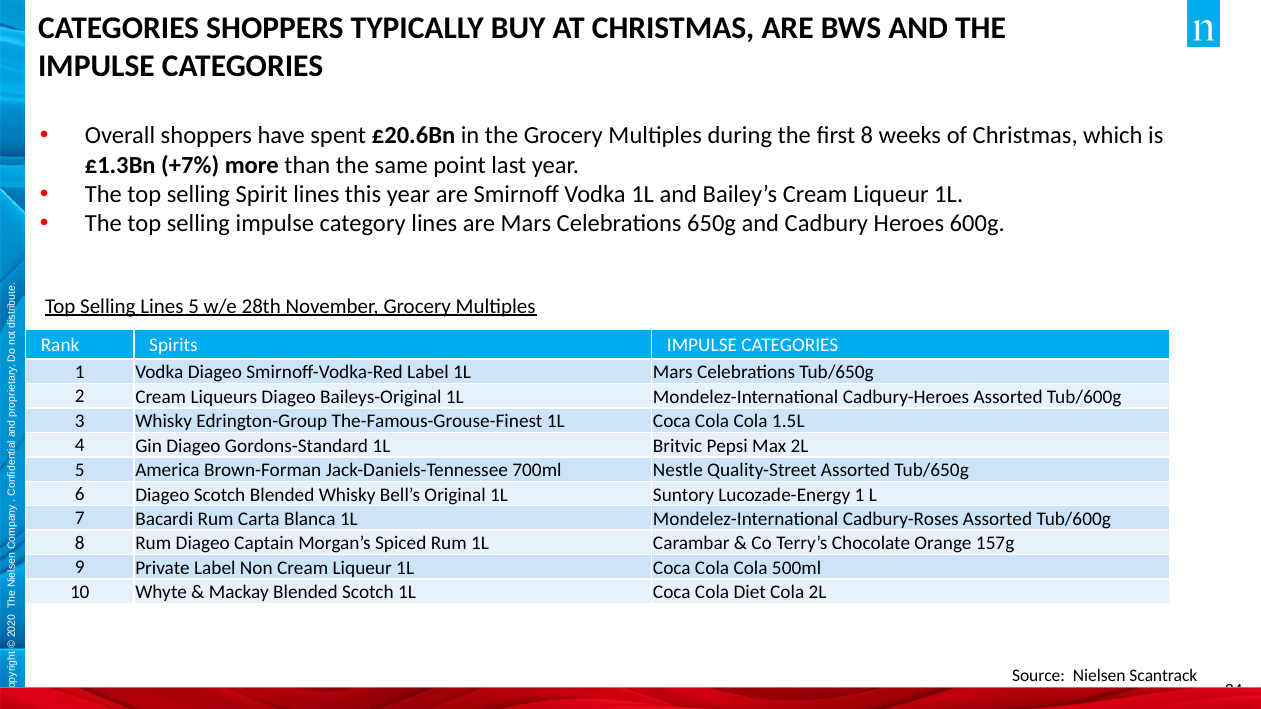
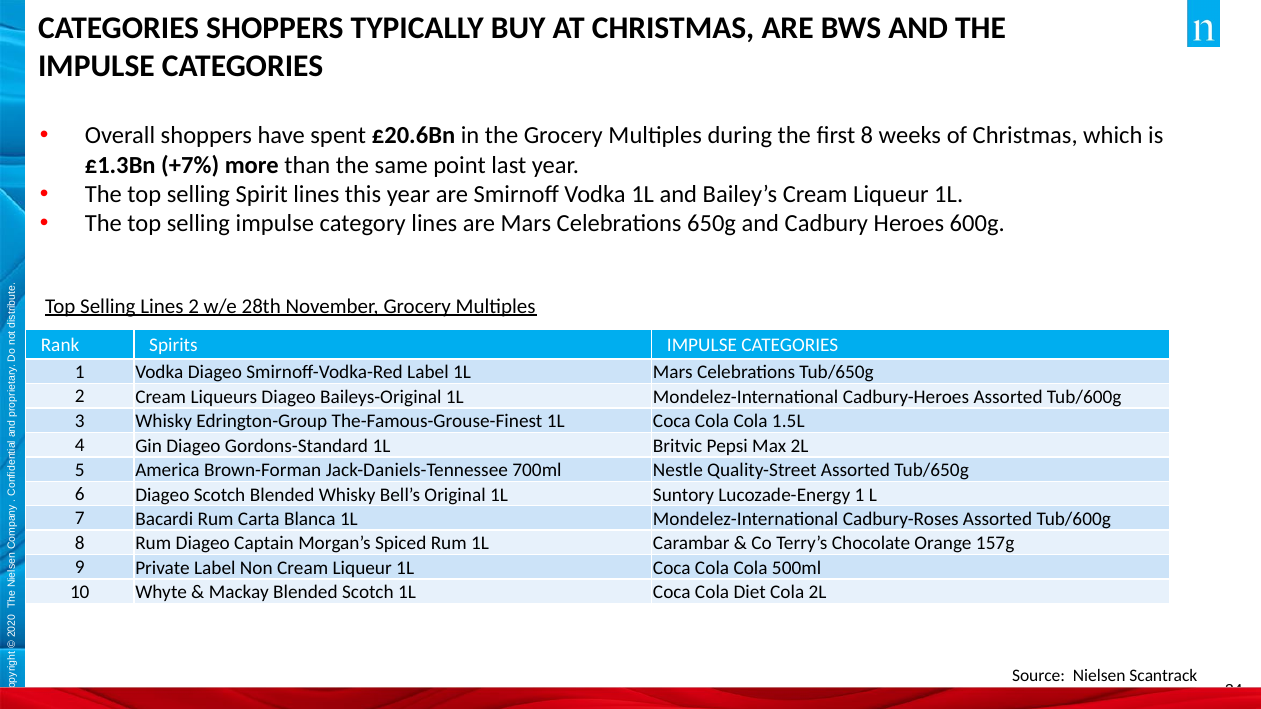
Lines 5: 5 -> 2
